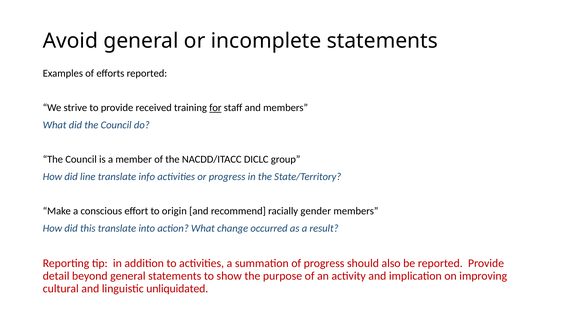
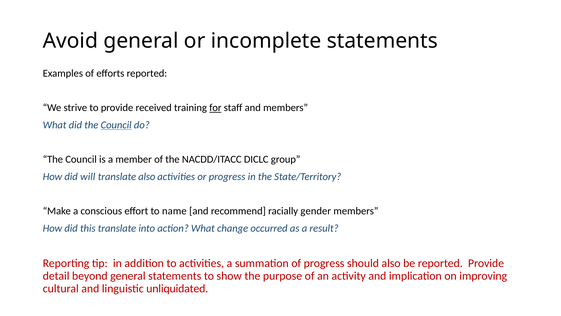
Council at (116, 125) underline: none -> present
line: line -> will
translate info: info -> also
origin: origin -> name
